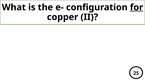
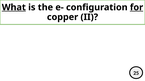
What underline: none -> present
